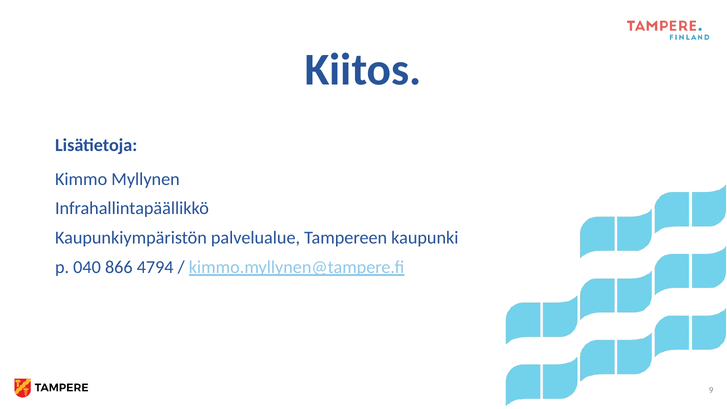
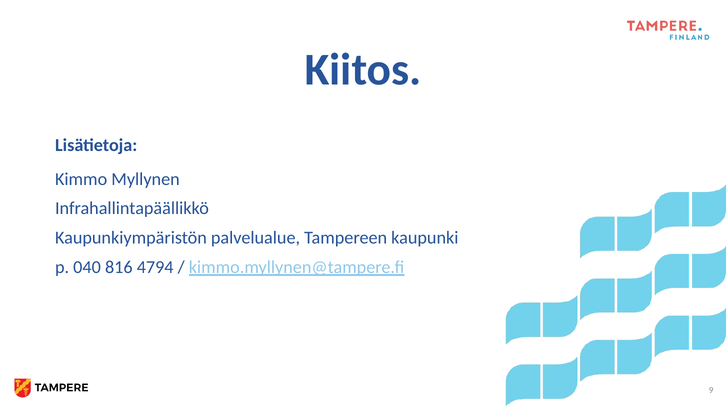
866: 866 -> 816
